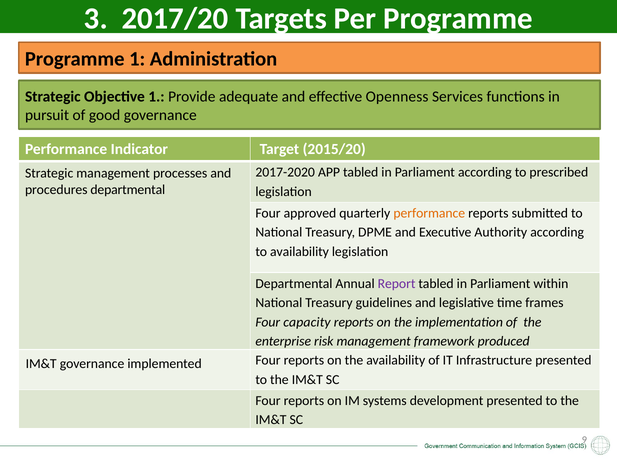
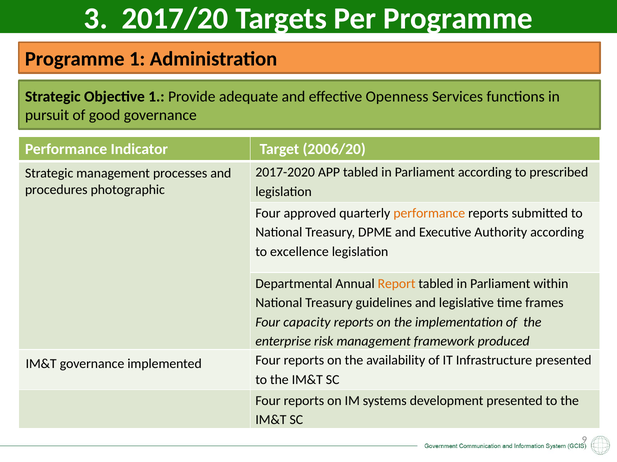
2015/20: 2015/20 -> 2006/20
procedures departmental: departmental -> photographic
to availability: availability -> excellence
Report colour: purple -> orange
